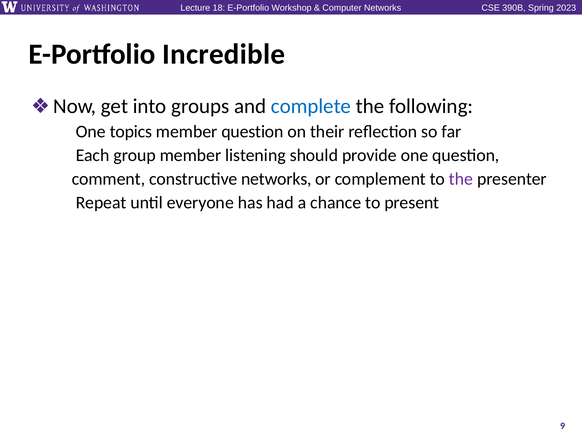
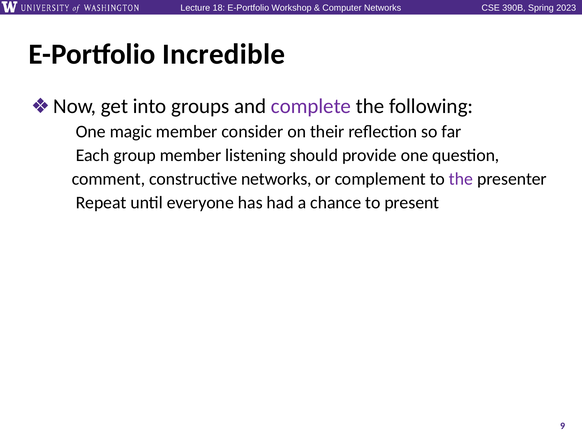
complete colour: blue -> purple
topics: topics -> magic
member question: question -> consider
